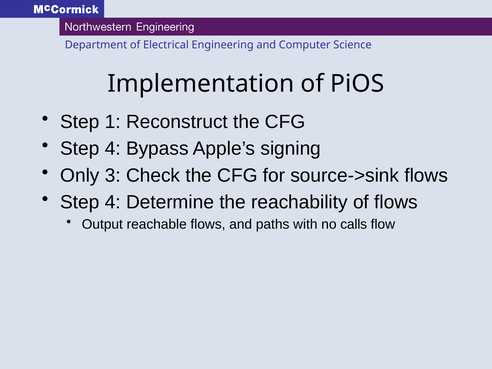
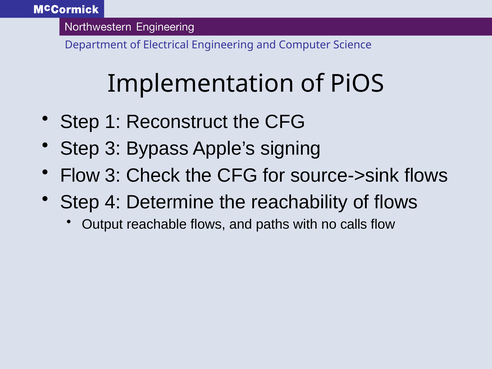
4 at (113, 149): 4 -> 3
Only at (80, 175): Only -> Flow
